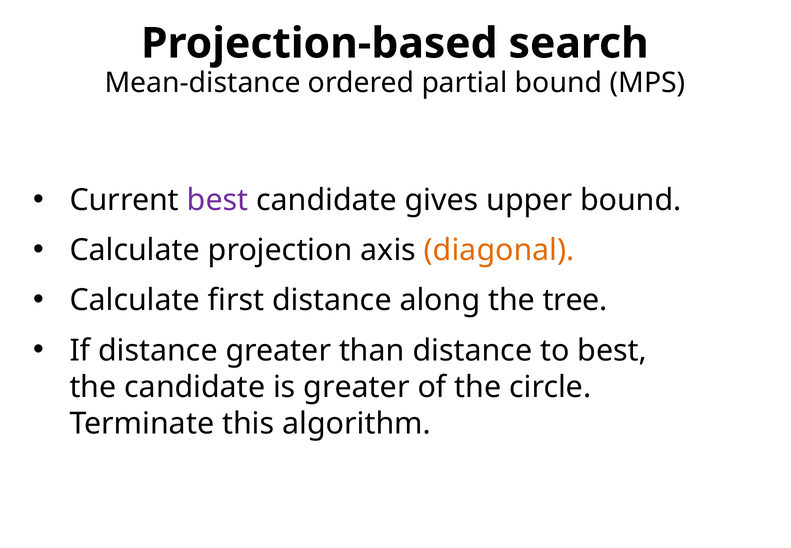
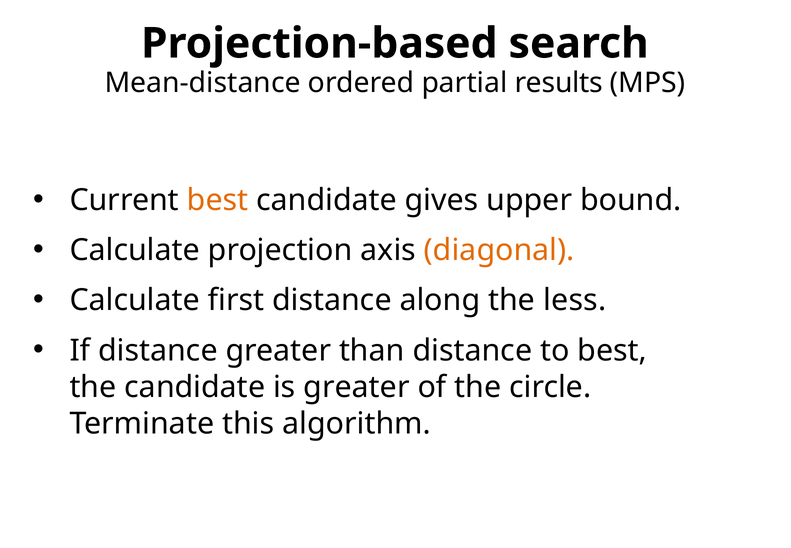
partial bound: bound -> results
best at (218, 200) colour: purple -> orange
tree: tree -> less
